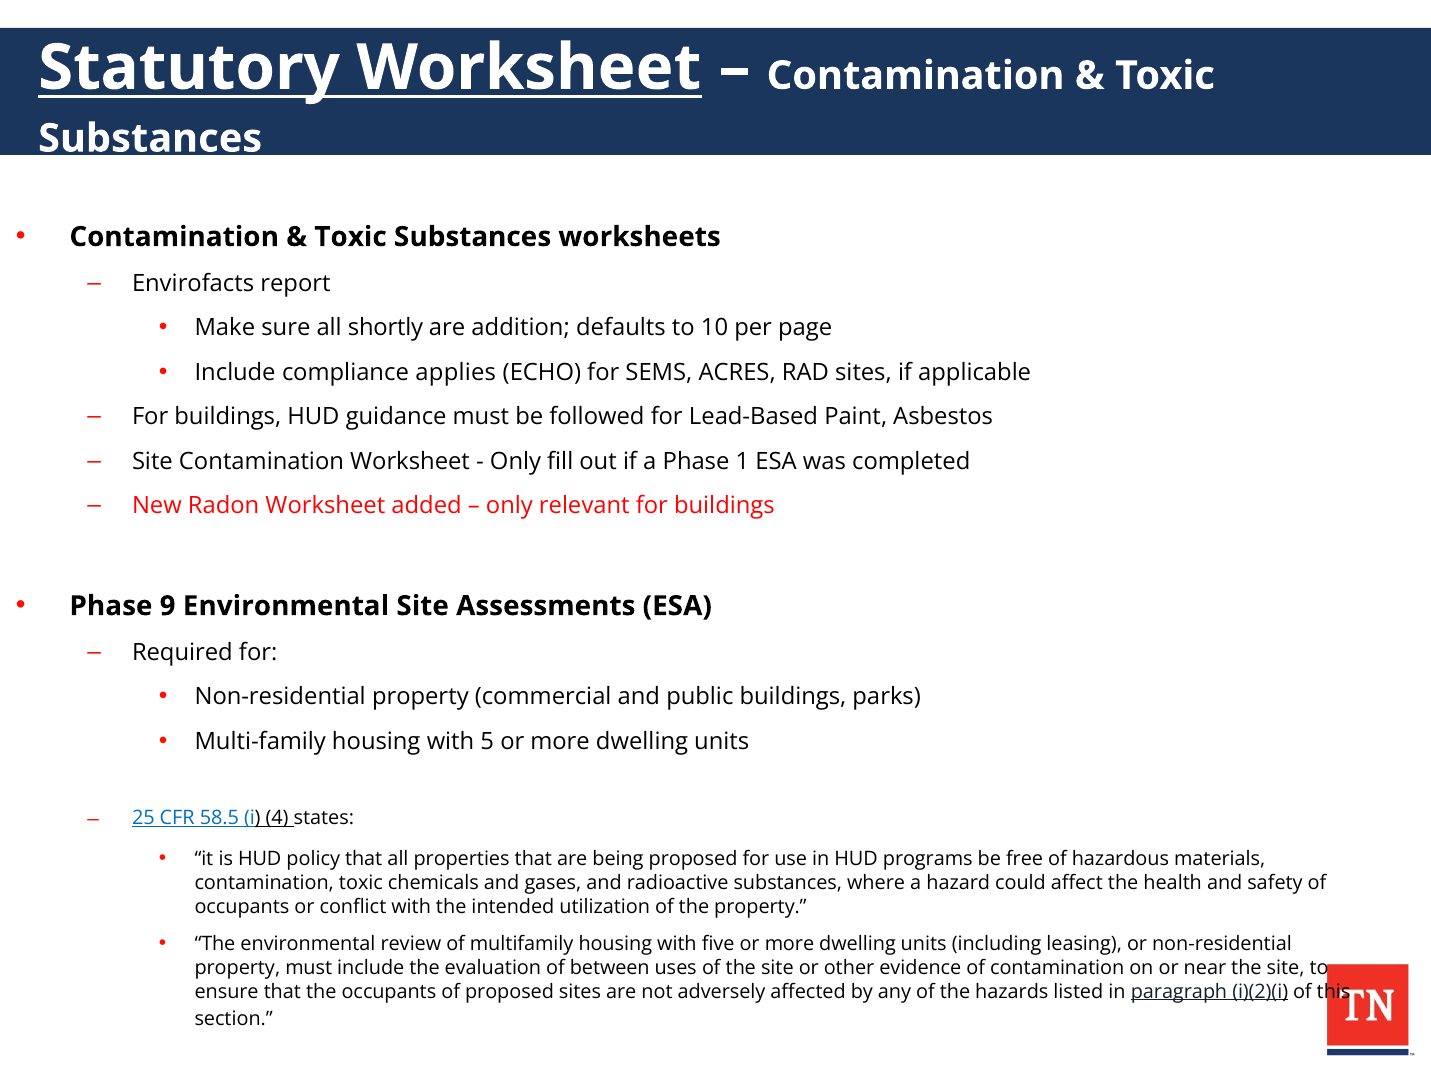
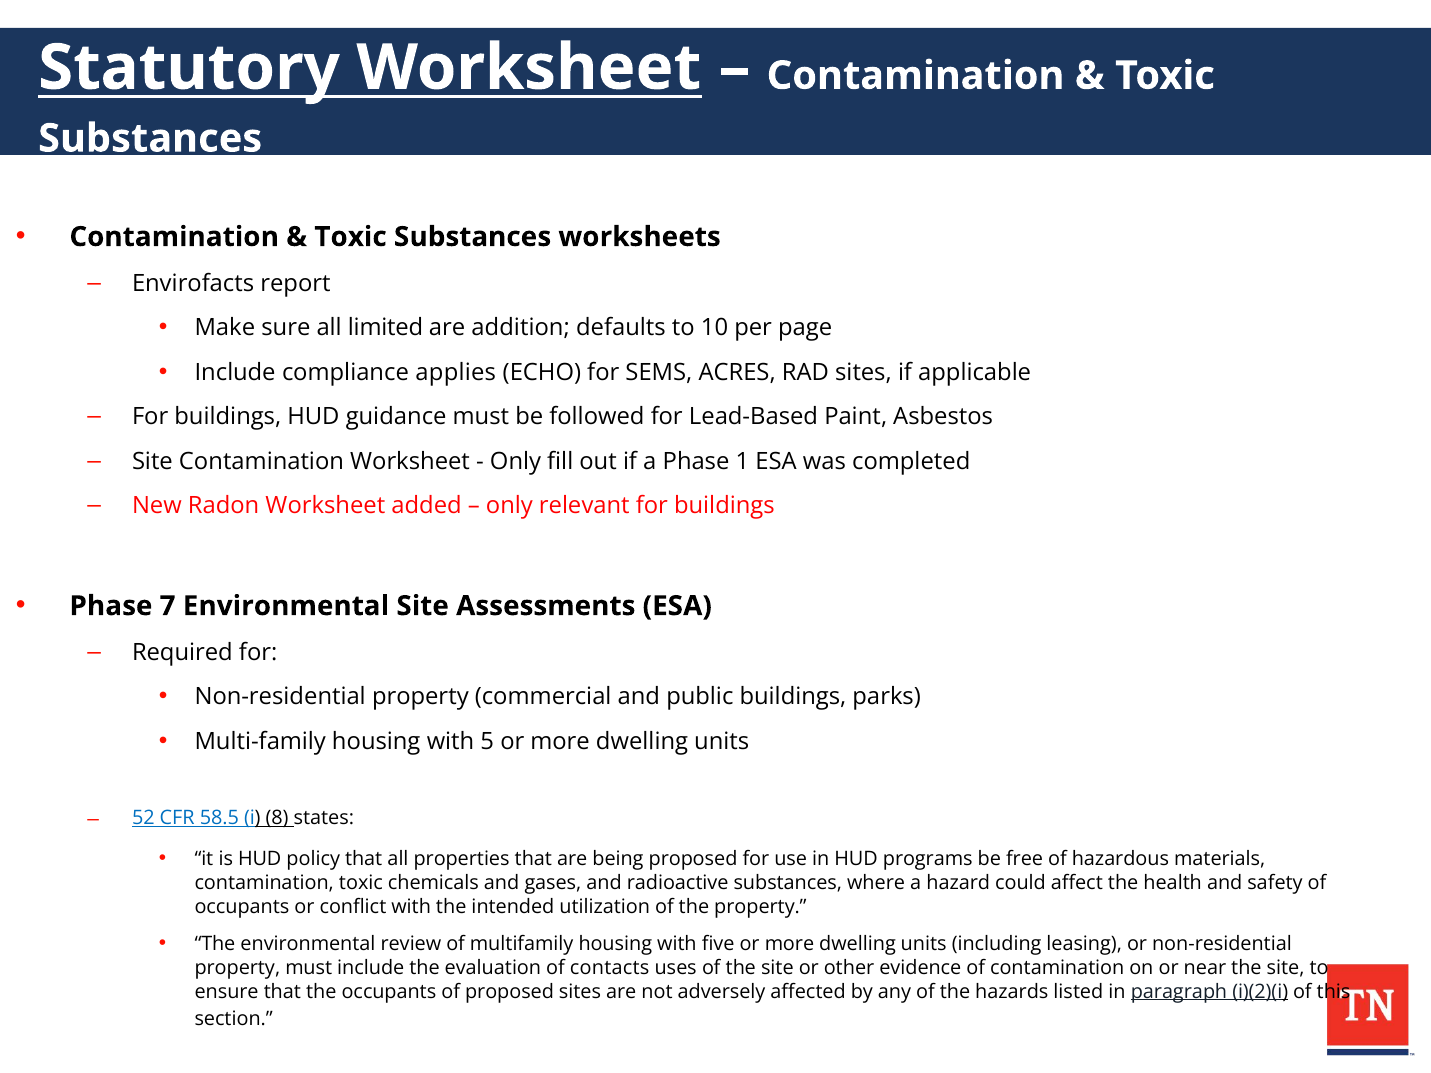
shortly: shortly -> limited
9: 9 -> 7
25: 25 -> 52
4: 4 -> 8
between: between -> contacts
